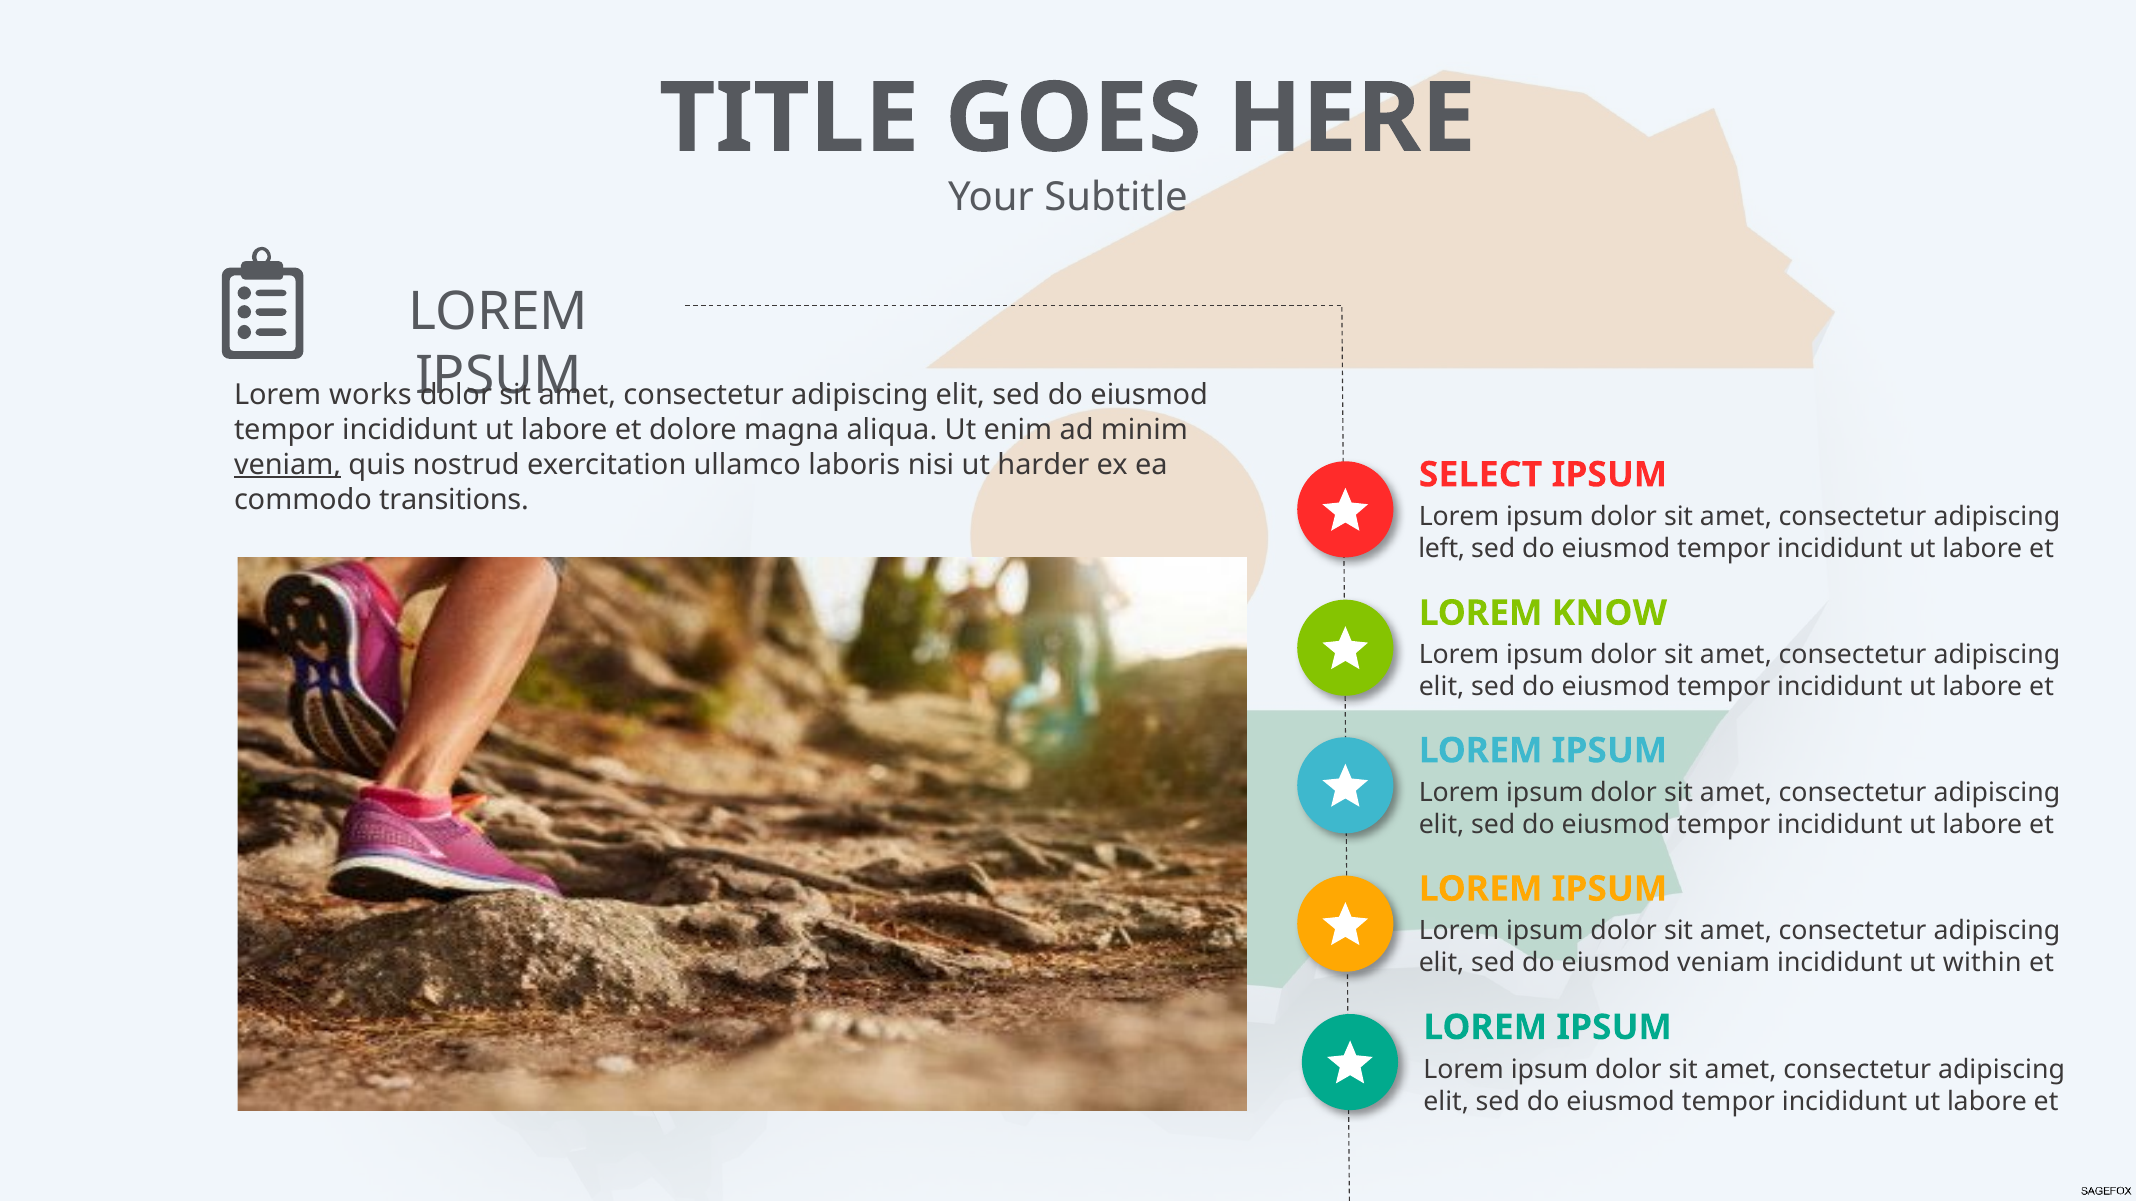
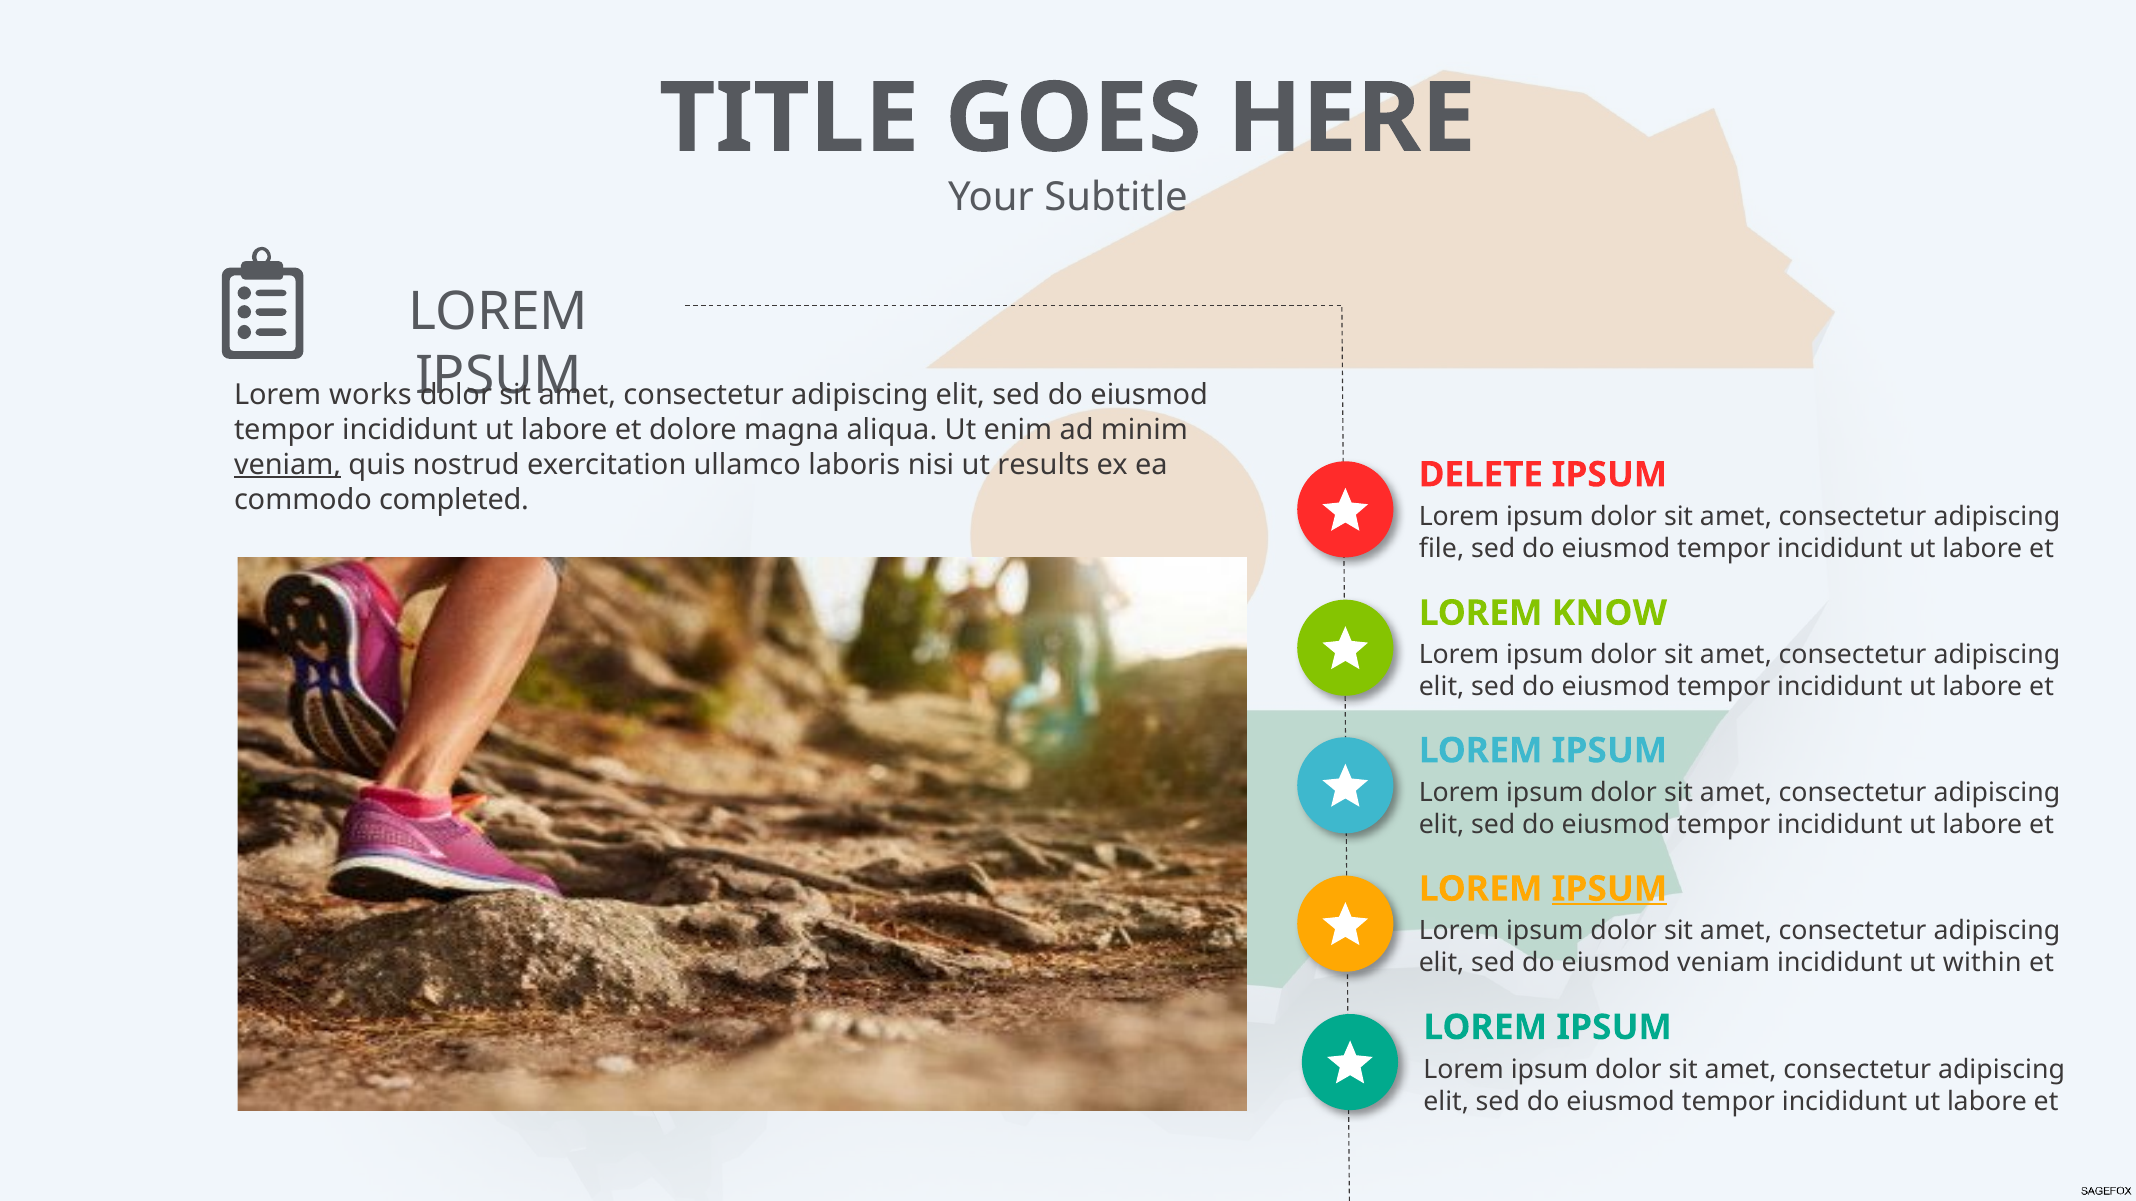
harder: harder -> results
SELECT: SELECT -> DELETE
transitions: transitions -> completed
left: left -> file
IPSUM at (1609, 889) underline: none -> present
